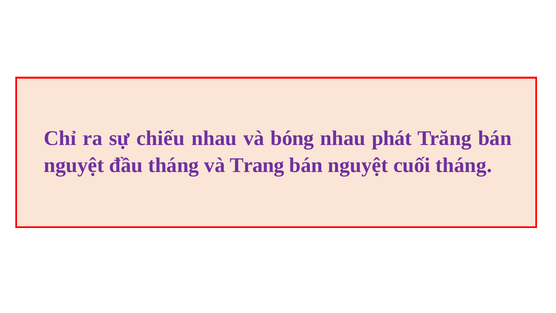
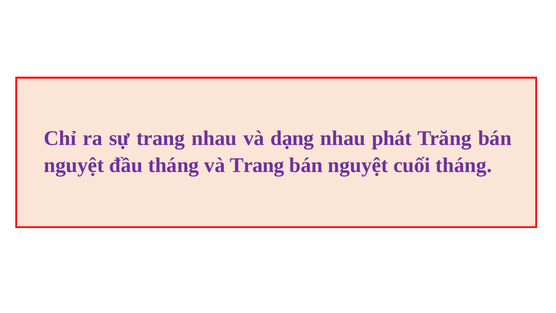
sự chiếu: chiếu -> trang
bóng: bóng -> dạng
